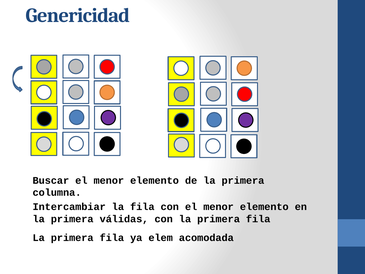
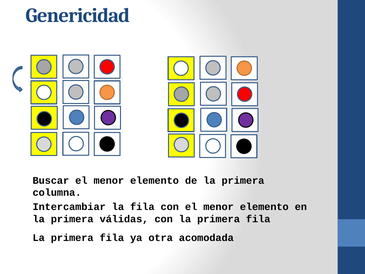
elem: elem -> otra
